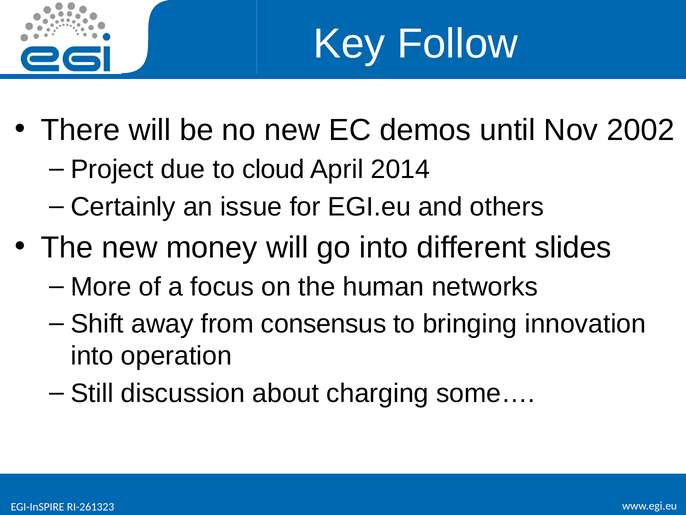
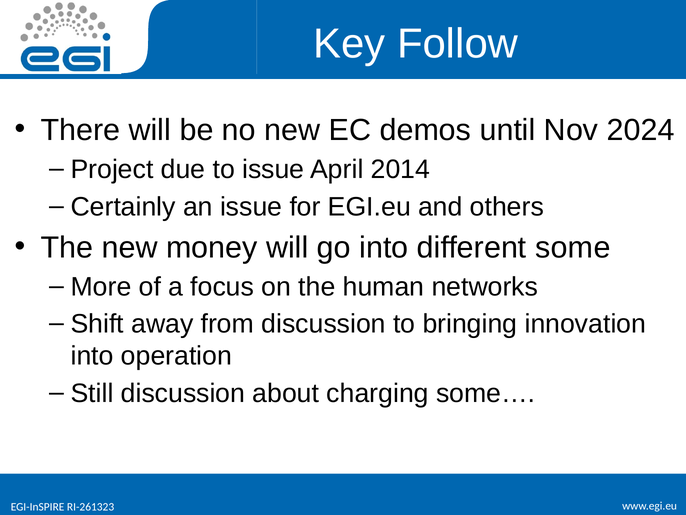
2002: 2002 -> 2024
to cloud: cloud -> issue
slides: slides -> some
from consensus: consensus -> discussion
